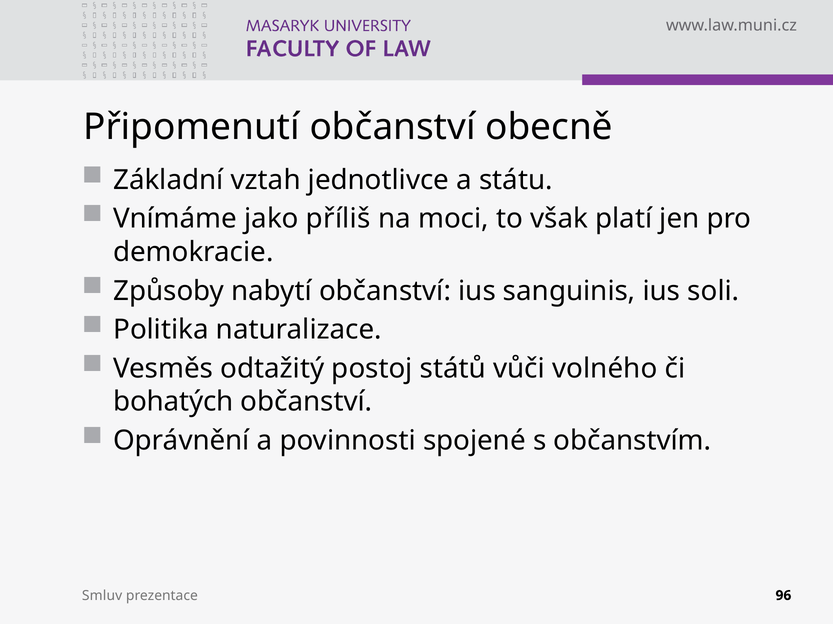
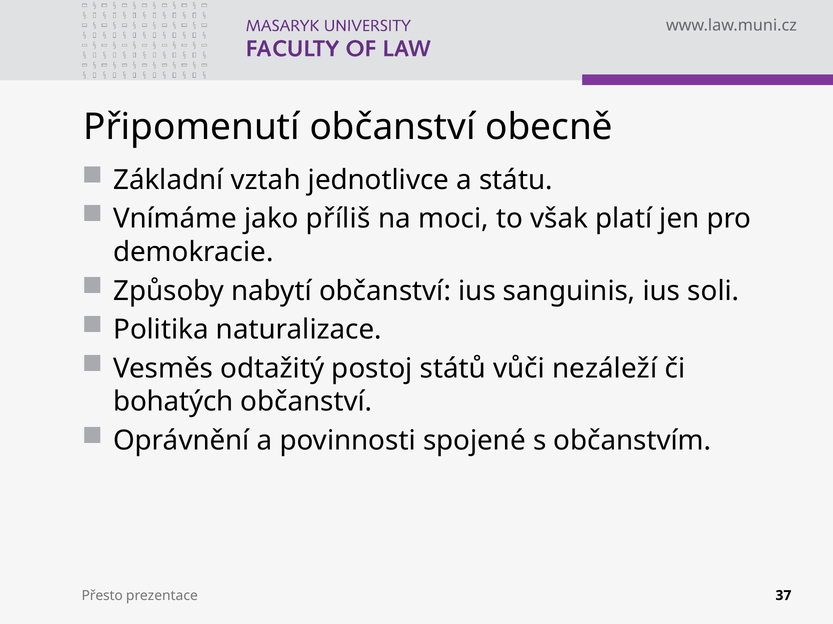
volného: volného -> nezáleží
Smluv: Smluv -> Přesto
96: 96 -> 37
